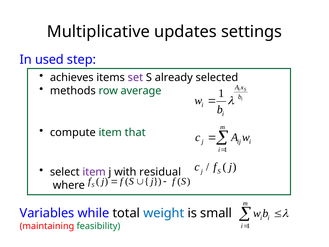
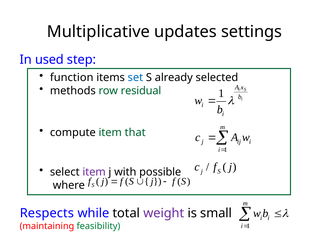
achieves: achieves -> function
set colour: purple -> blue
average: average -> residual
residual: residual -> possible
Variables: Variables -> Respects
weight colour: blue -> purple
